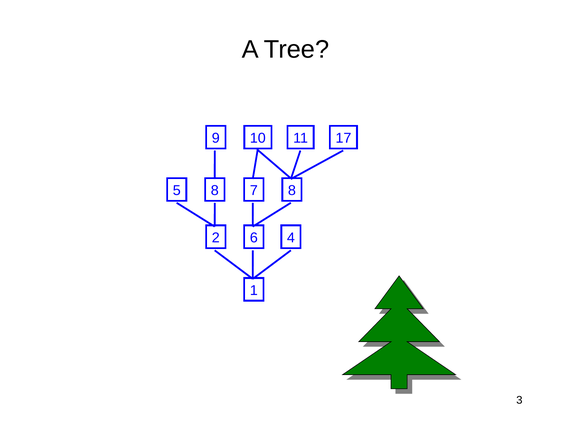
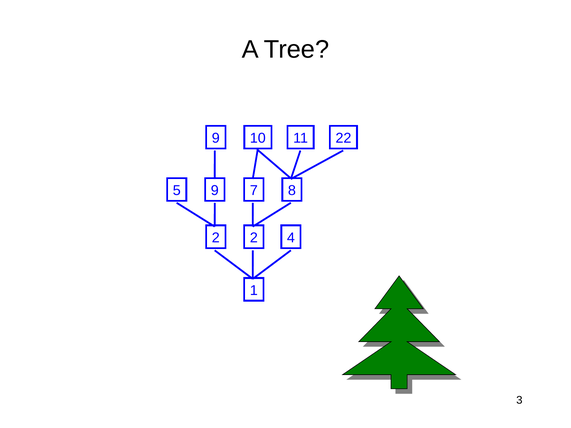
17: 17 -> 22
5 8: 8 -> 9
2 6: 6 -> 2
